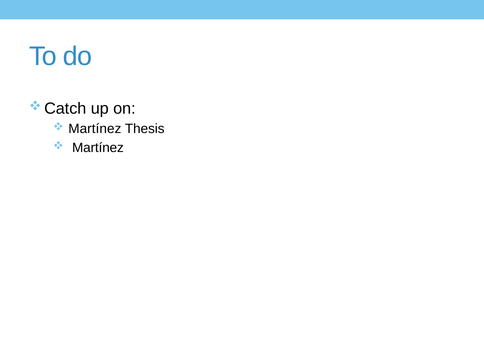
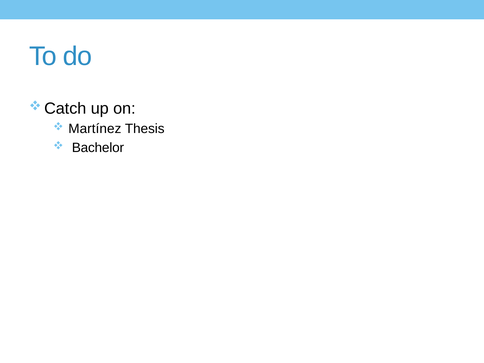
Martínez at (98, 148): Martínez -> Bachelor
